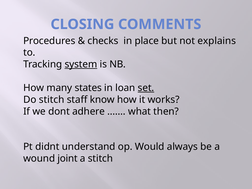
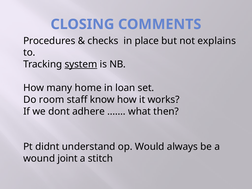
states: states -> home
set underline: present -> none
Do stitch: stitch -> room
